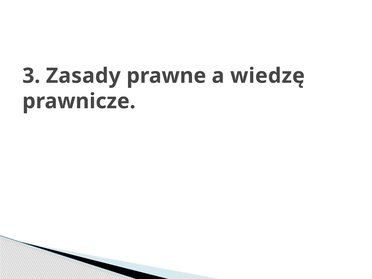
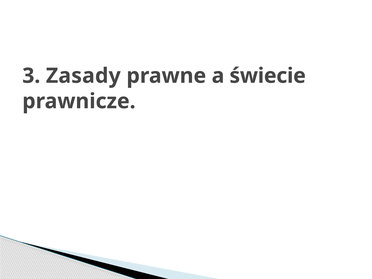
wiedzę: wiedzę -> świecie
